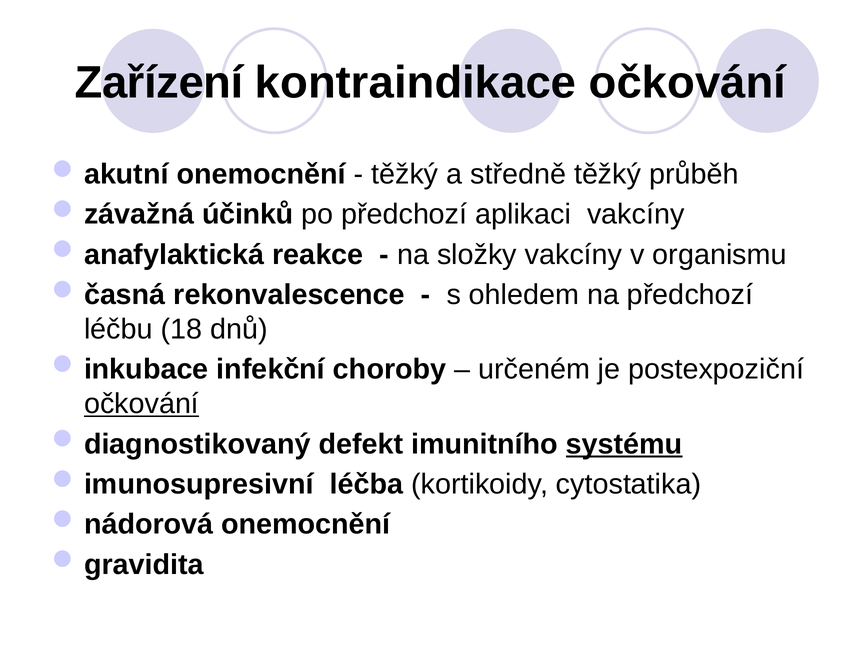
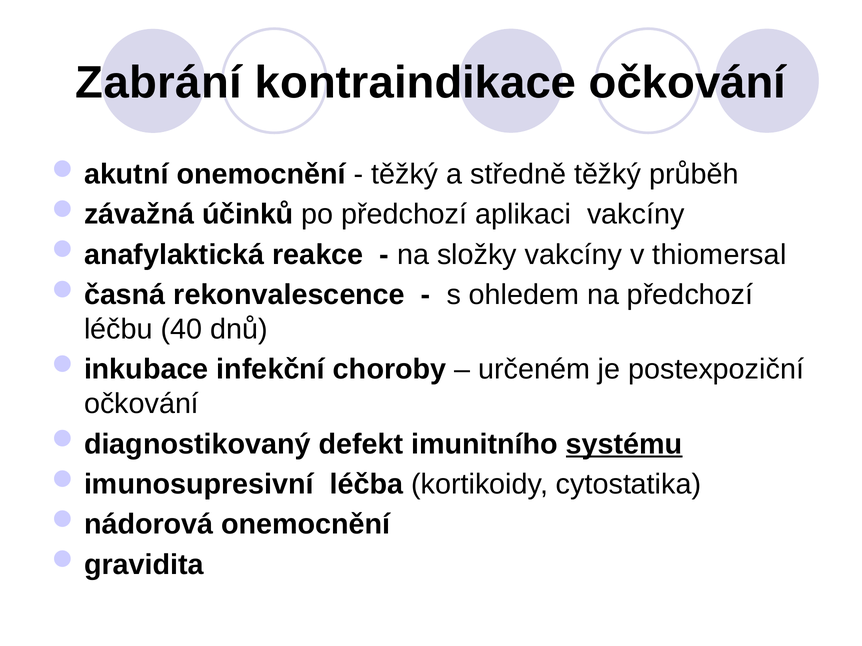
Zařízení: Zařízení -> Zabrání
organismu: organismu -> thiomersal
18: 18 -> 40
očkování at (142, 404) underline: present -> none
